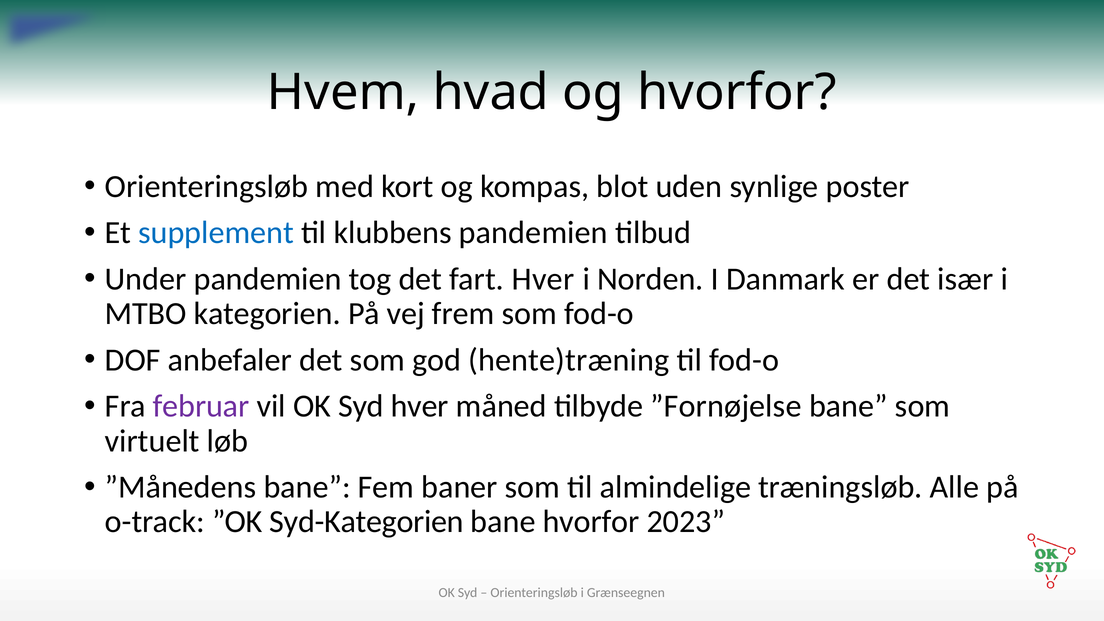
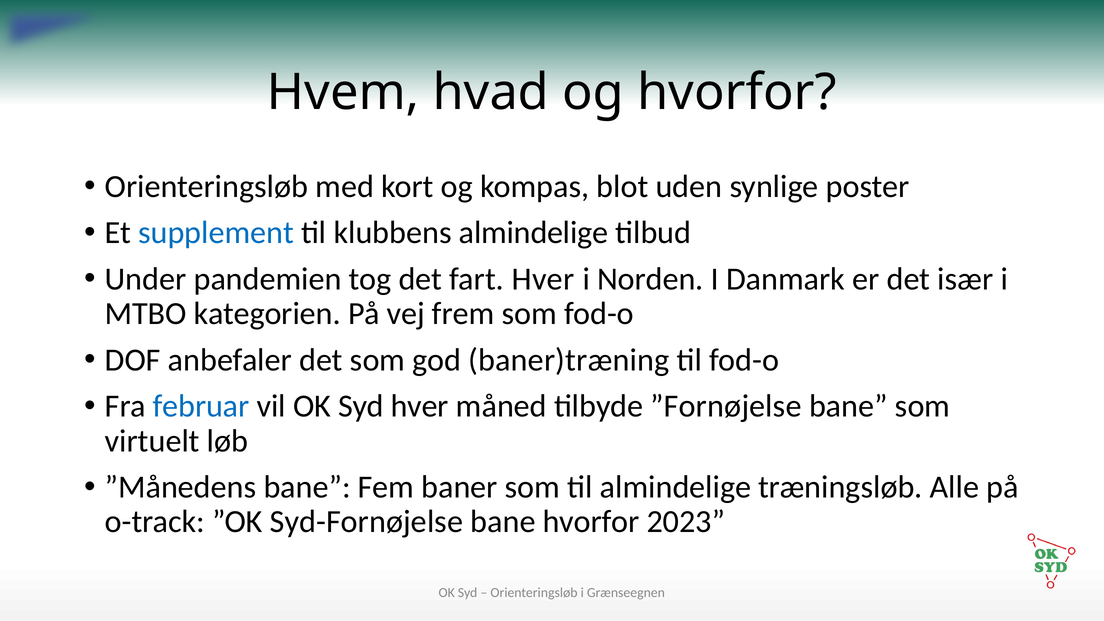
klubbens pandemien: pandemien -> almindelige
hente)træning: hente)træning -> baner)træning
februar colour: purple -> blue
Syd-Kategorien: Syd-Kategorien -> Syd-Fornøjelse
